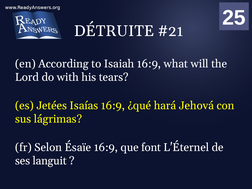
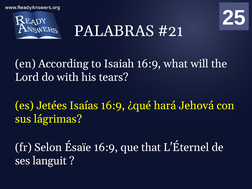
DÉTRUITE: DÉTRUITE -> PALABRAS
font: font -> that
